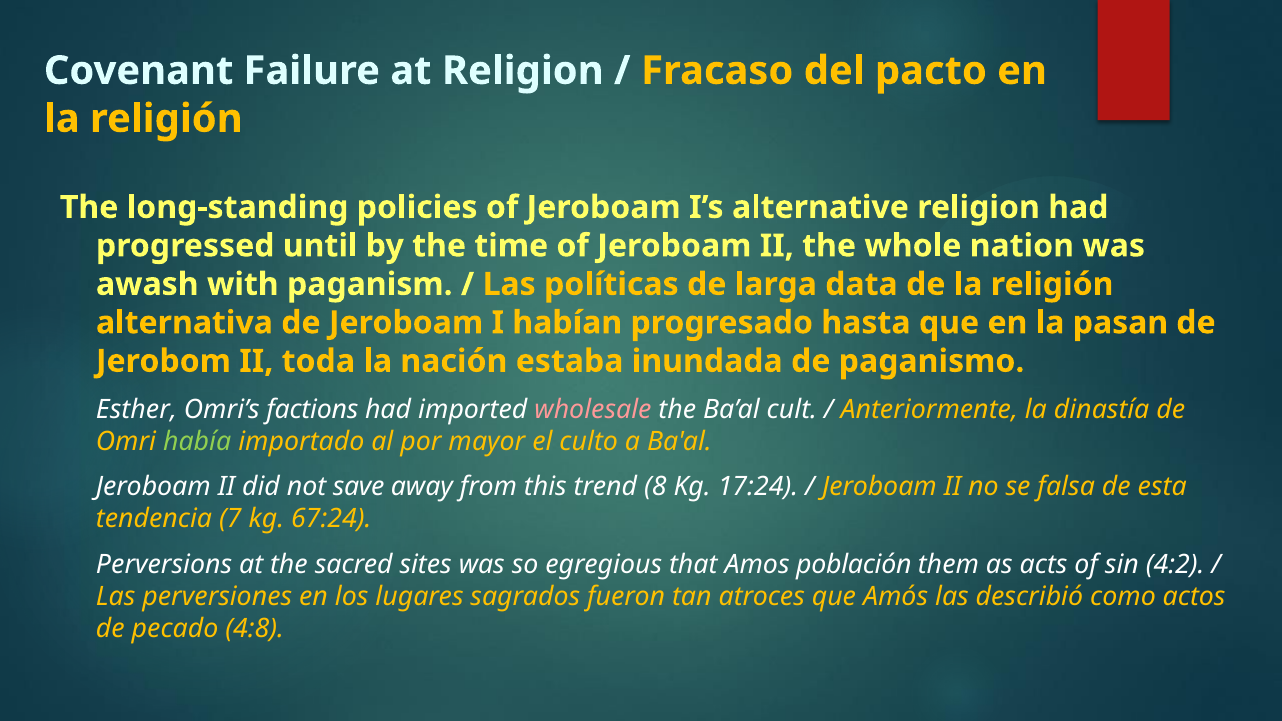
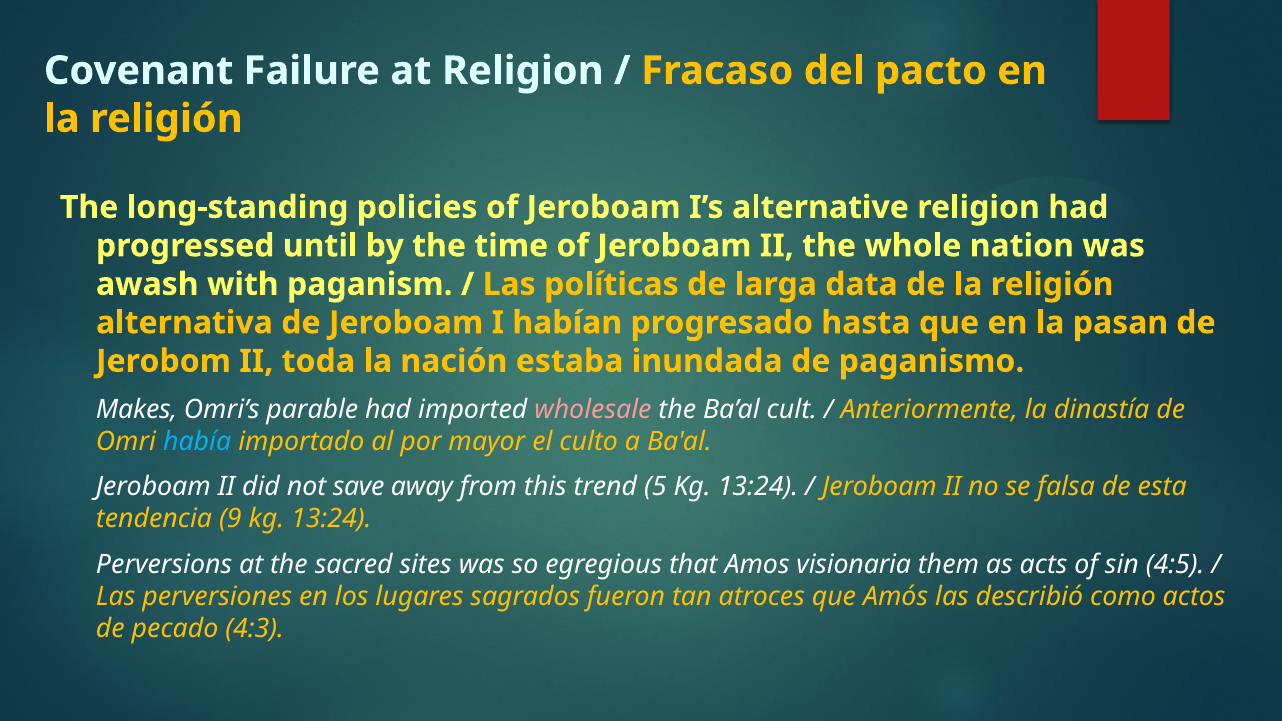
Esther: Esther -> Makes
factions: factions -> parable
había colour: light green -> light blue
8: 8 -> 5
17:24 at (758, 487): 17:24 -> 13:24
7: 7 -> 9
67:24 at (331, 519): 67:24 -> 13:24
población: población -> visionaria
4:2: 4:2 -> 4:5
4:8: 4:8 -> 4:3
